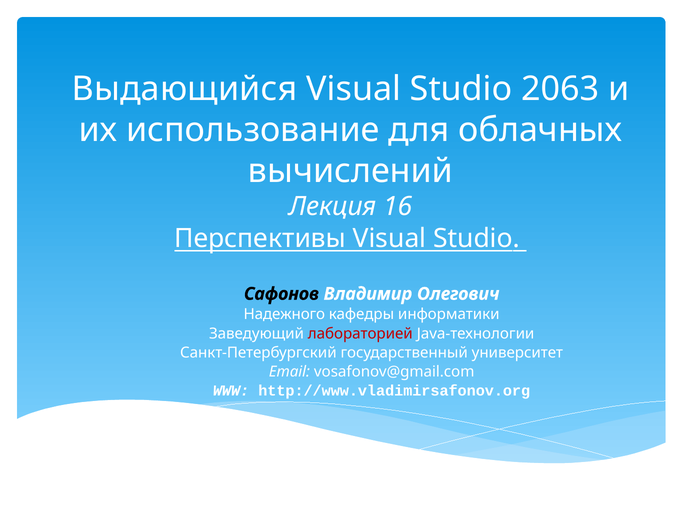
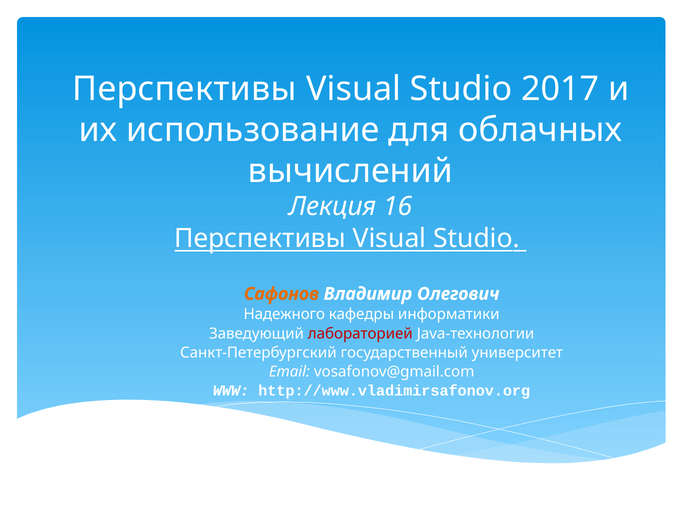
Выдающийся at (185, 89): Выдающийся -> Перспективы
2063: 2063 -> 2017
Сафонов colour: black -> orange
